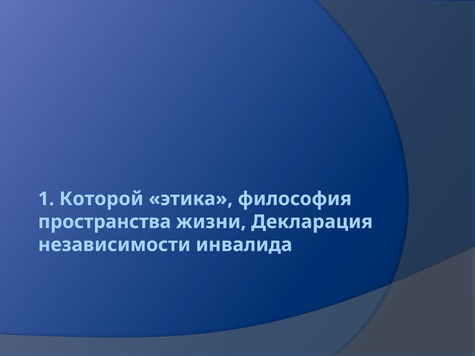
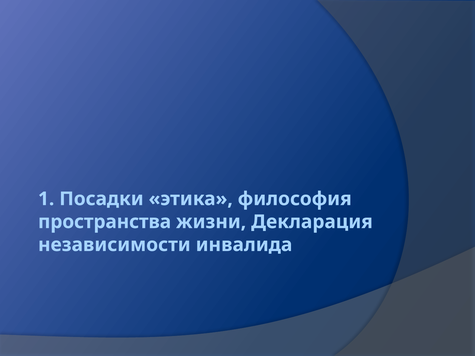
Которой: Которой -> Посадки
